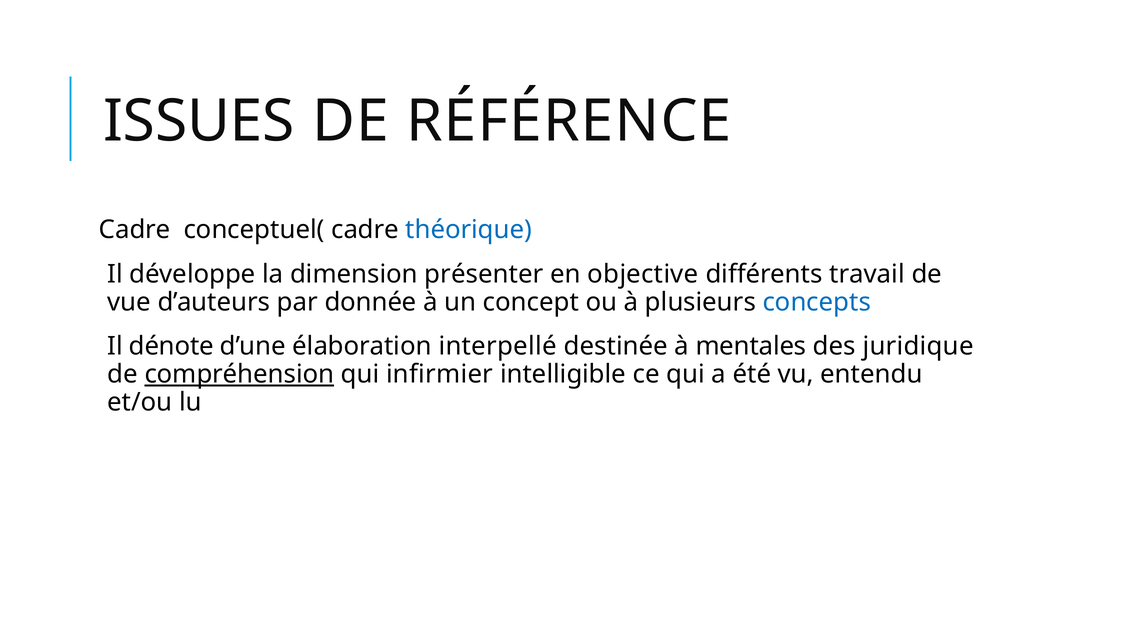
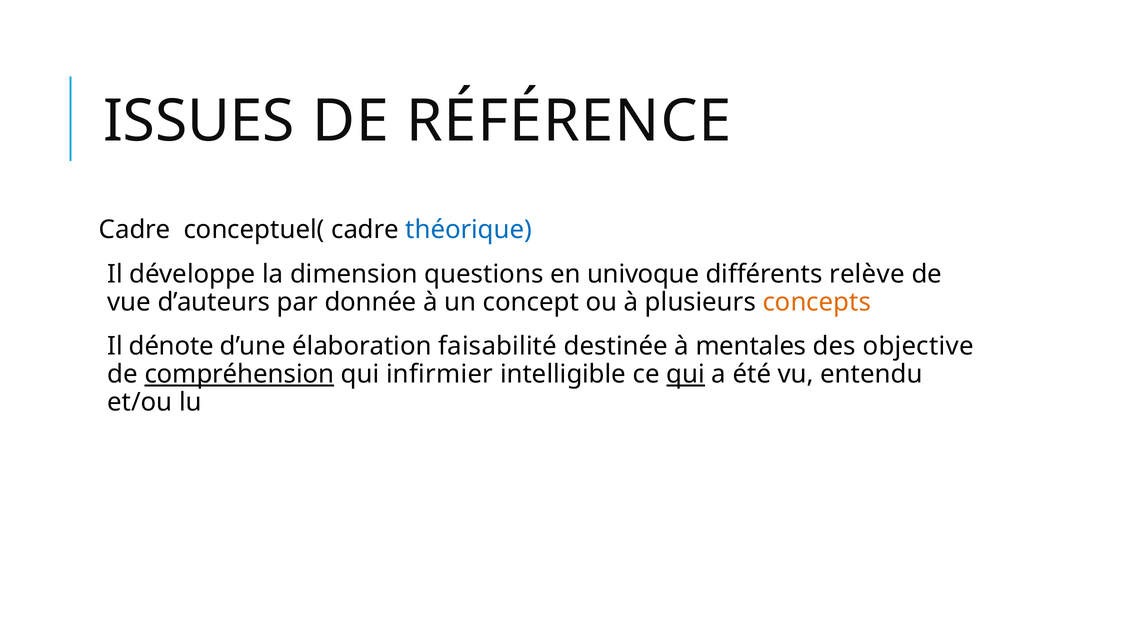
présenter: présenter -> questions
objective: objective -> univoque
travail: travail -> relève
concepts colour: blue -> orange
interpellé: interpellé -> faisabilité
juridique: juridique -> objective
qui at (686, 374) underline: none -> present
